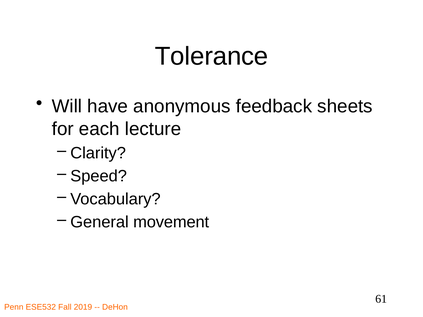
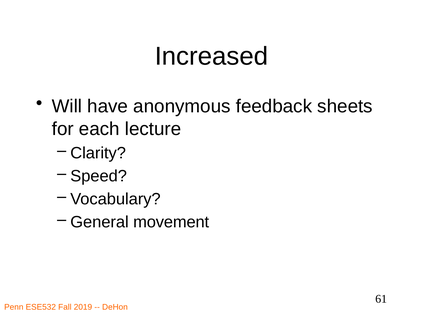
Tolerance: Tolerance -> Increased
